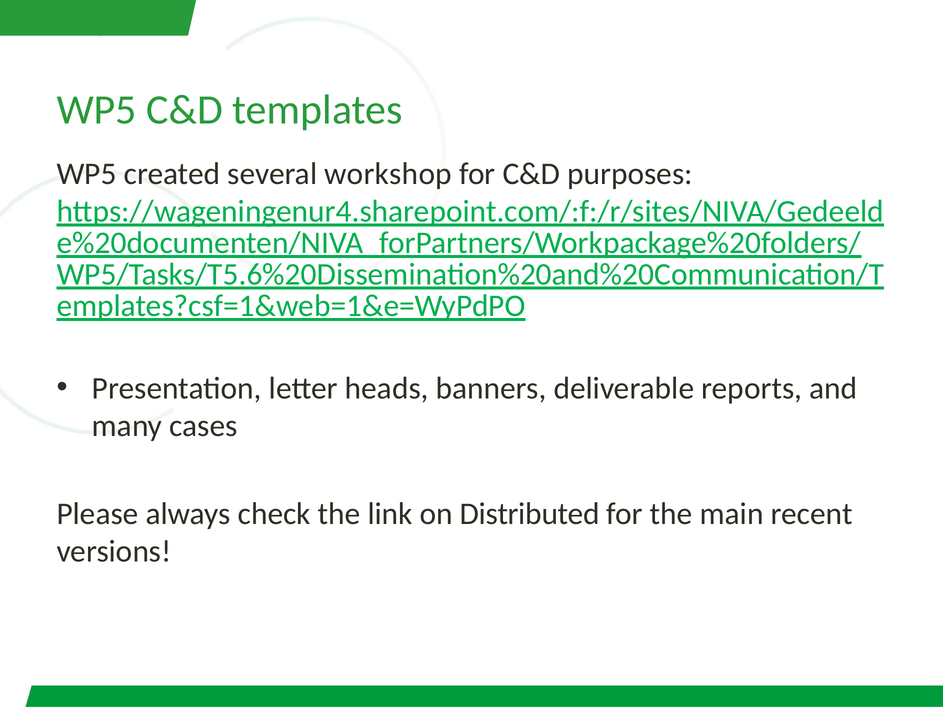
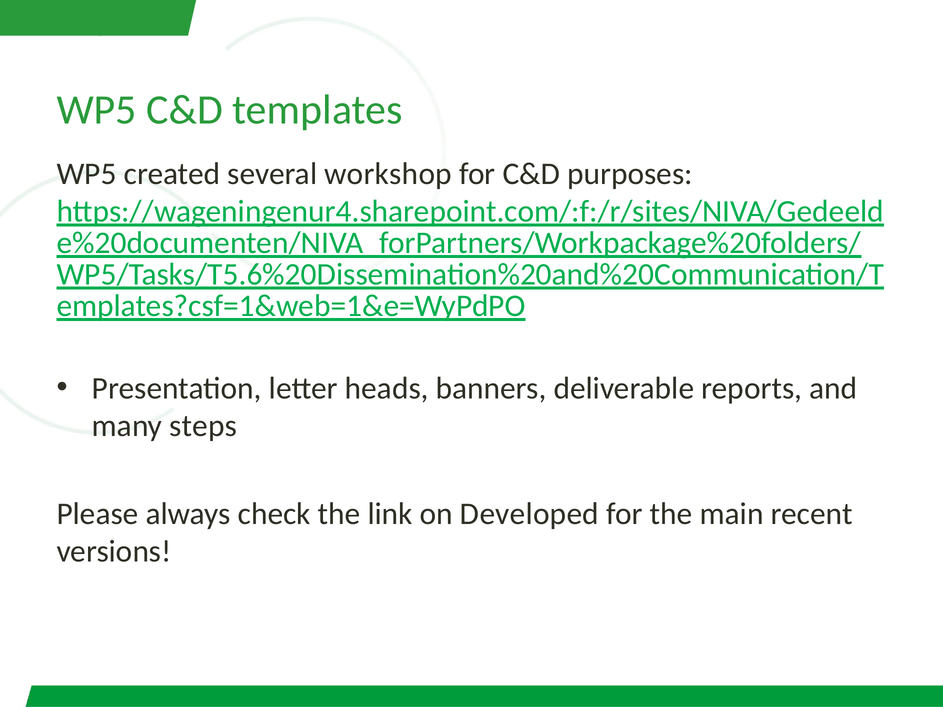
cases: cases -> steps
Distributed: Distributed -> Developed
